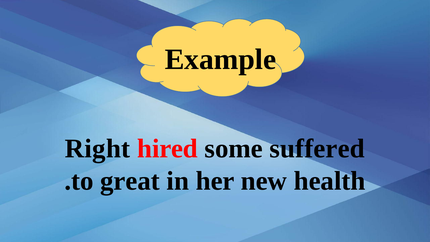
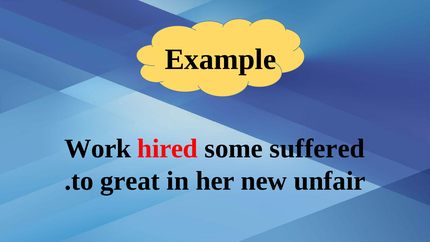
Right: Right -> Work
health: health -> unfair
